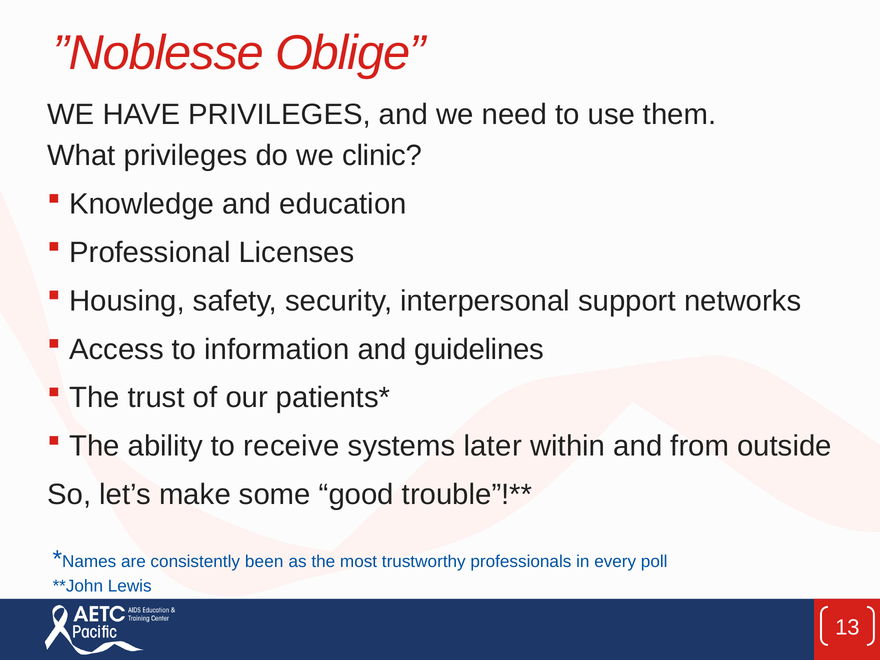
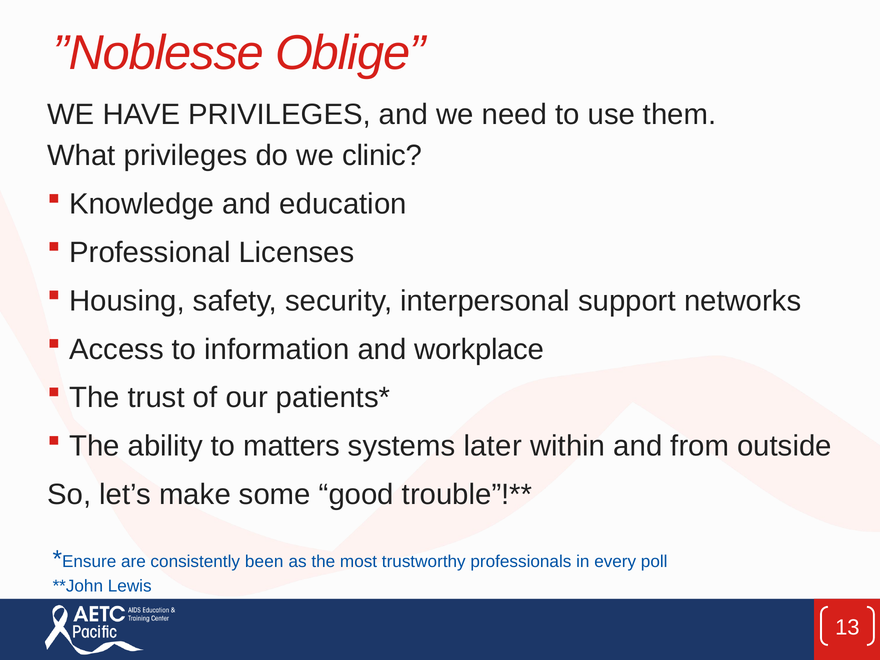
guidelines: guidelines -> workplace
receive: receive -> matters
Names: Names -> Ensure
